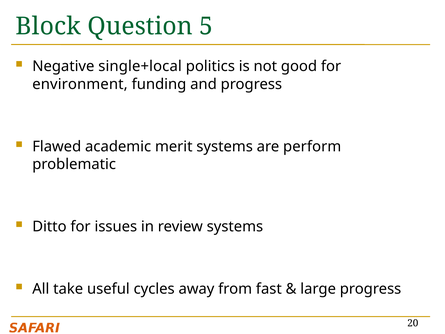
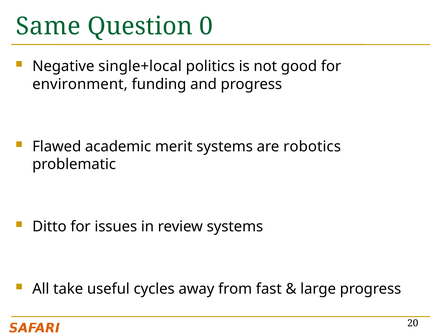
Block: Block -> Same
5: 5 -> 0
perform: perform -> robotics
